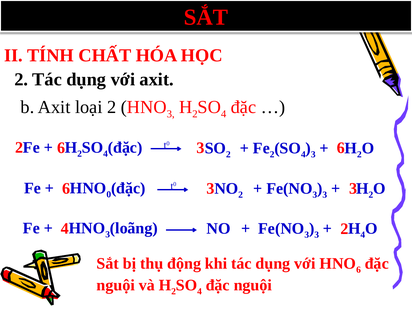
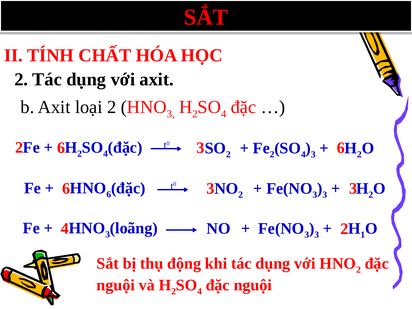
0 at (109, 194): 0 -> 6
4 at (363, 235): 4 -> 1
6 at (359, 270): 6 -> 2
